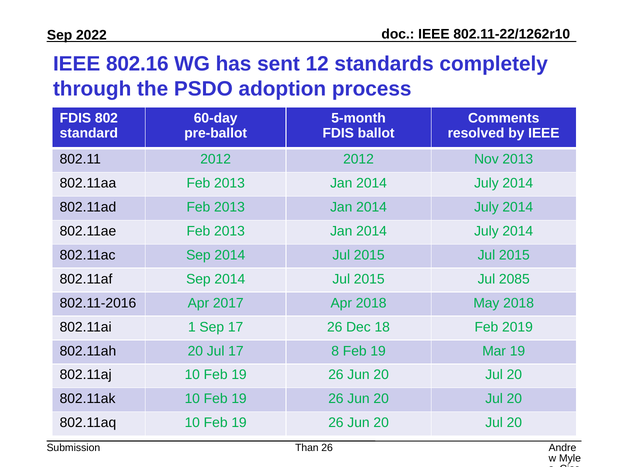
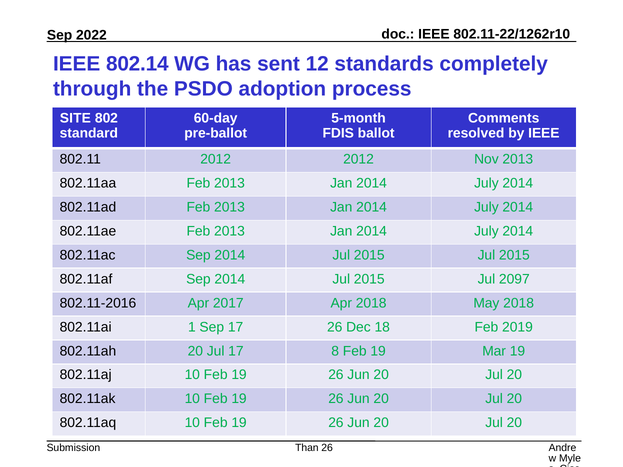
802.16: 802.16 -> 802.14
FDIS at (75, 118): FDIS -> SITE
2085: 2085 -> 2097
